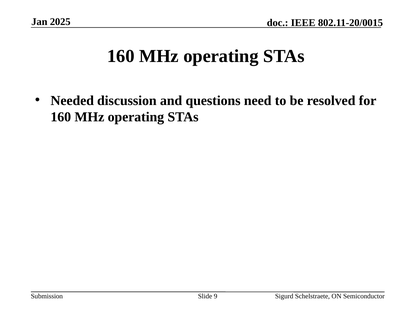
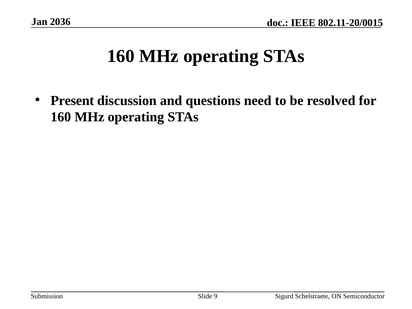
2025: 2025 -> 2036
Needed: Needed -> Present
